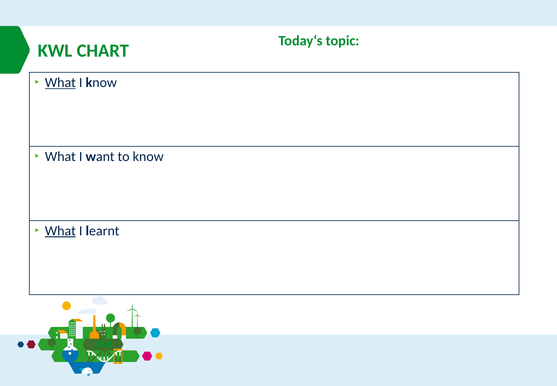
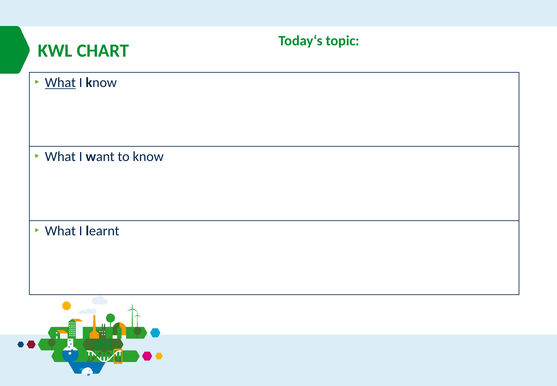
What at (60, 231) underline: present -> none
